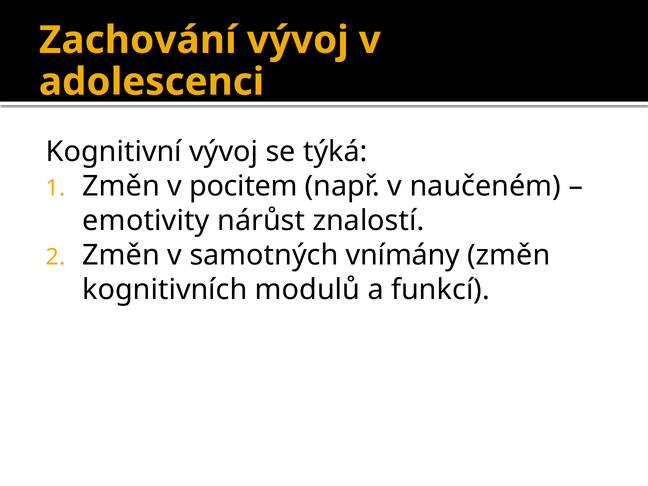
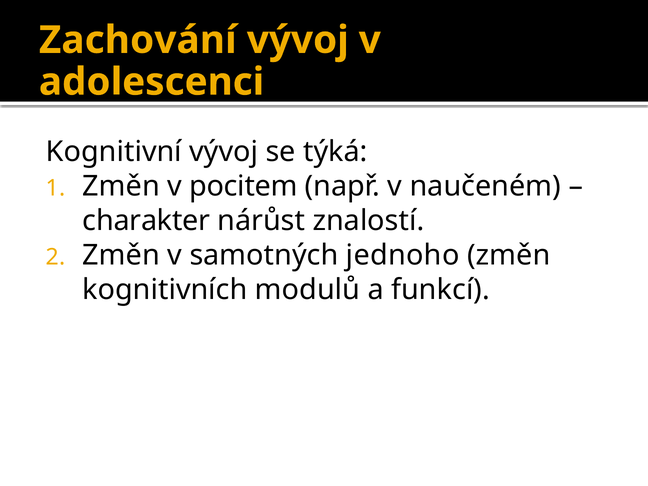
emotivity: emotivity -> charakter
vnímány: vnímány -> jednoho
